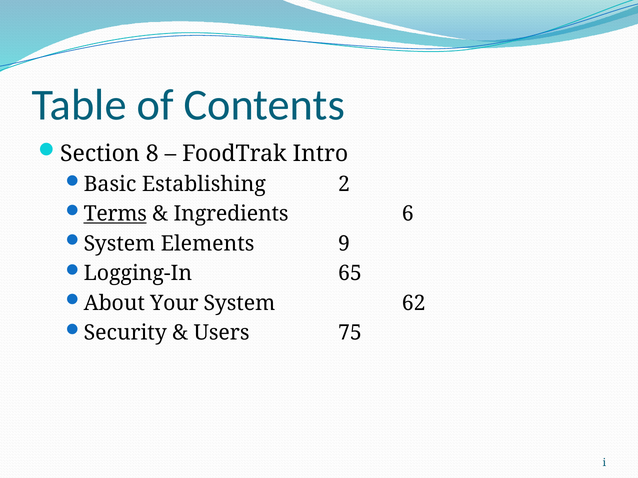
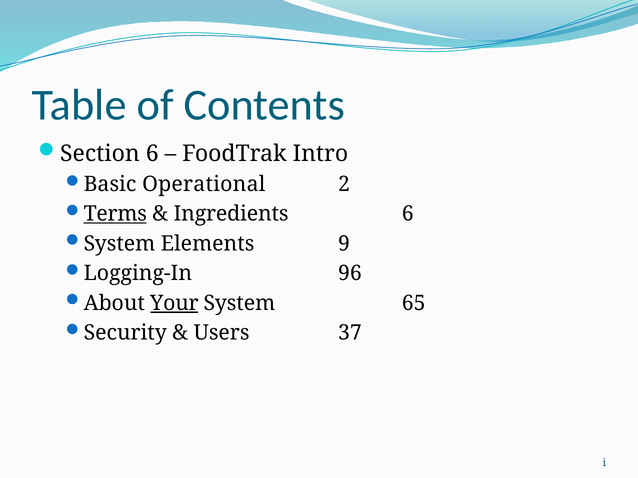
Section 8: 8 -> 6
Establishing: Establishing -> Operational
65: 65 -> 96
Your underline: none -> present
62: 62 -> 65
75: 75 -> 37
